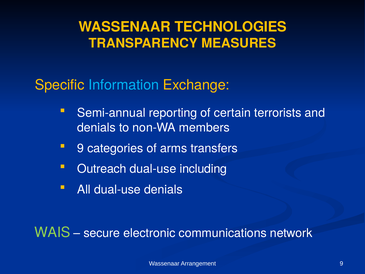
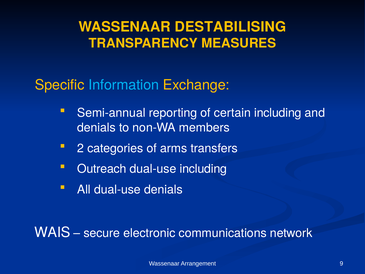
TECHNOLOGIES: TECHNOLOGIES -> DESTABILISING
certain terrorists: terrorists -> including
9 at (81, 148): 9 -> 2
WAIS colour: light green -> white
